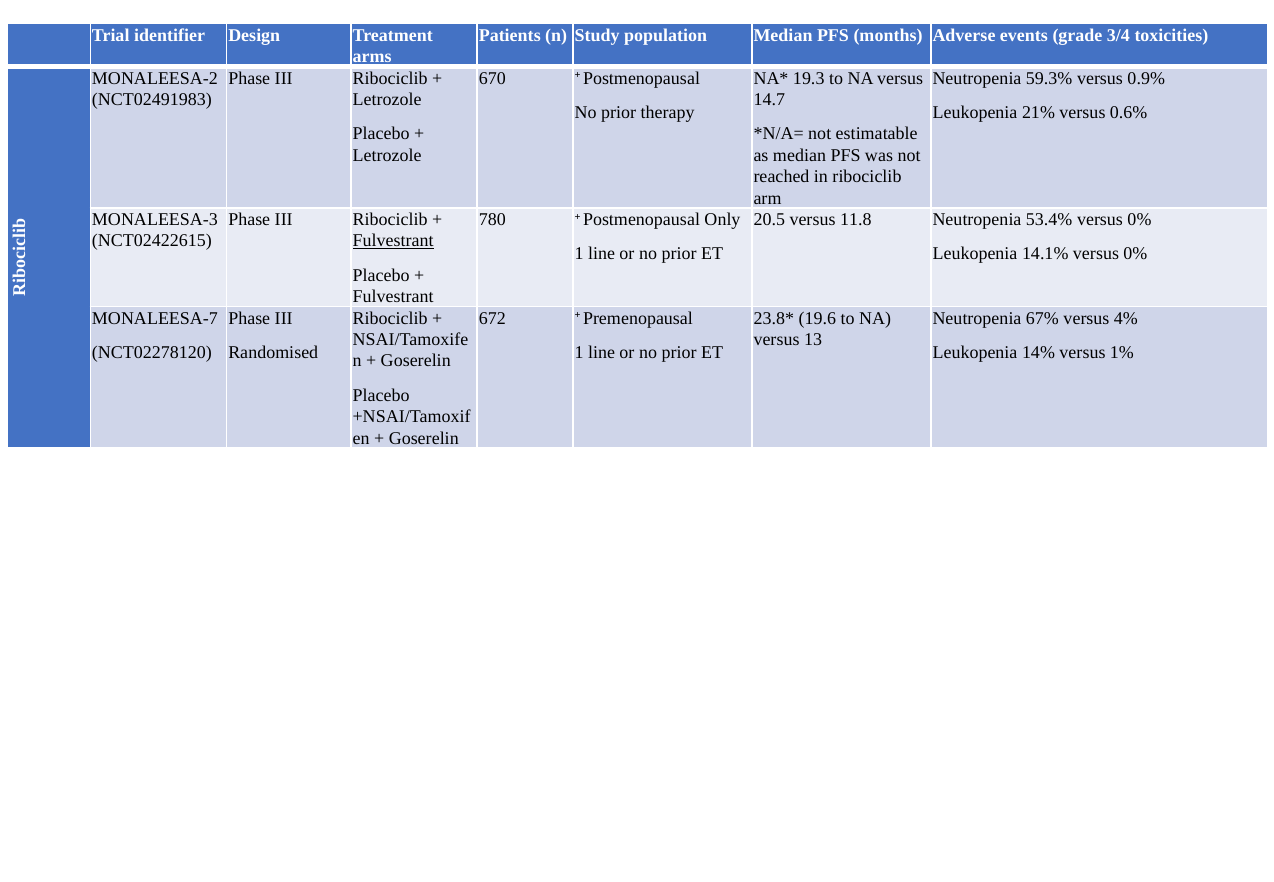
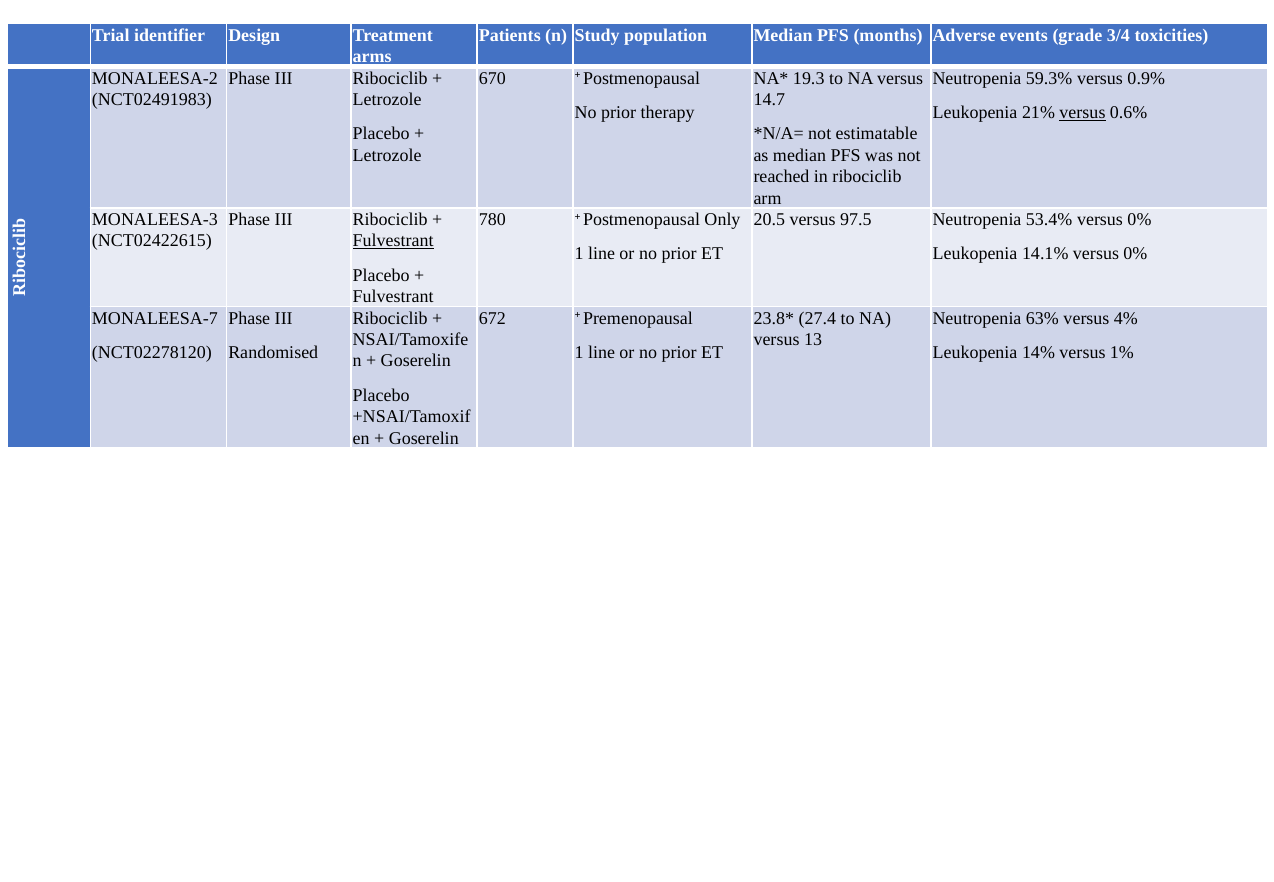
versus at (1082, 113) underline: none -> present
11.8: 11.8 -> 97.5
19.6: 19.6 -> 27.4
67%: 67% -> 63%
